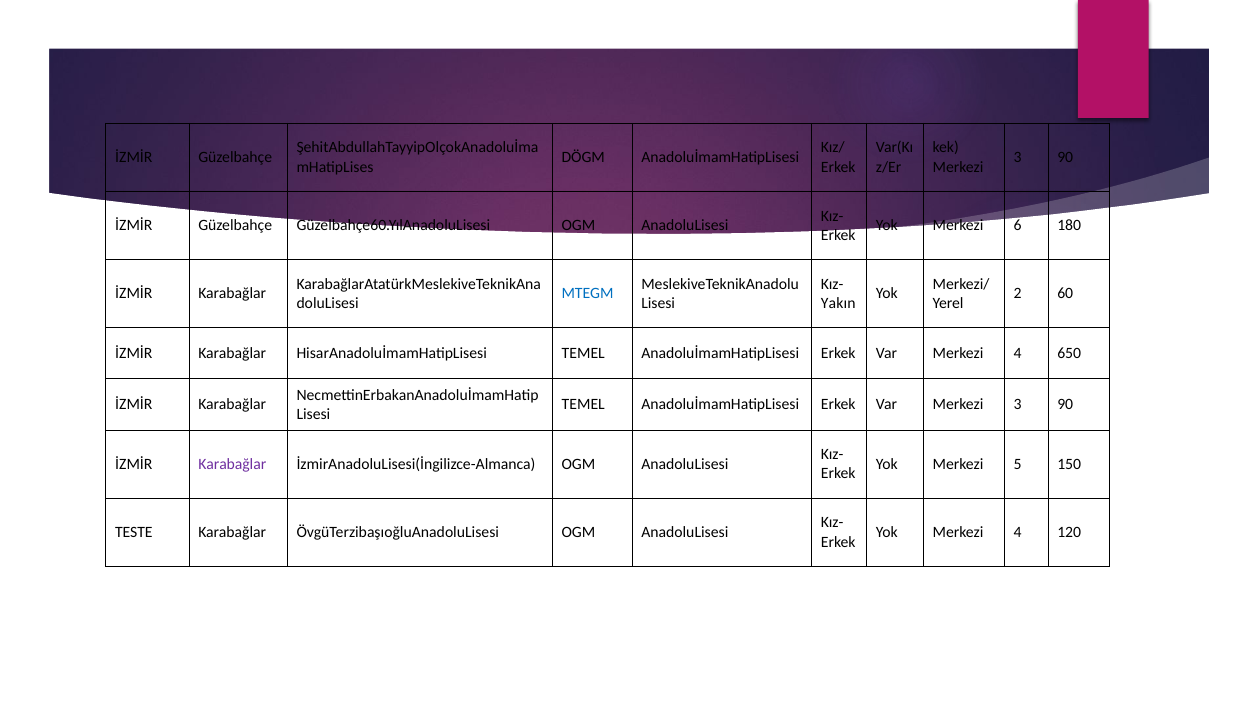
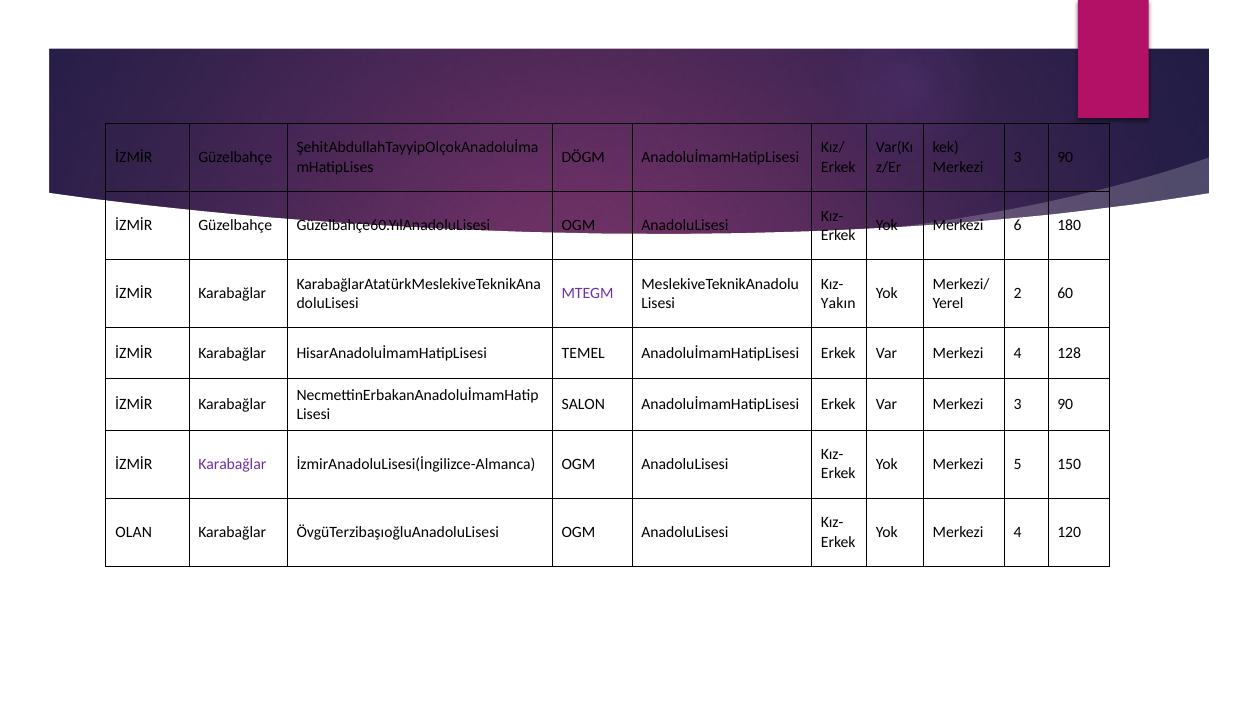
MTEGM colour: blue -> purple
650: 650 -> 128
TEMEL at (583, 405): TEMEL -> SALON
TESTE: TESTE -> OLAN
